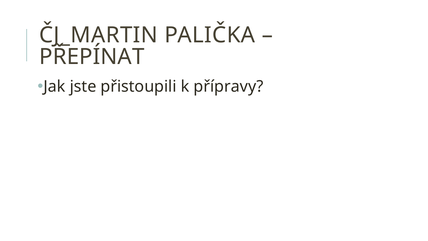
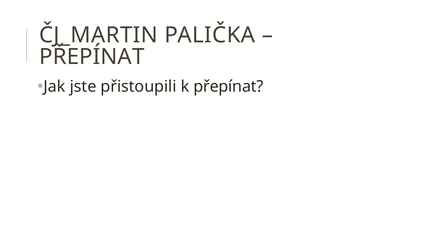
k přípravy: přípravy -> přepínat
